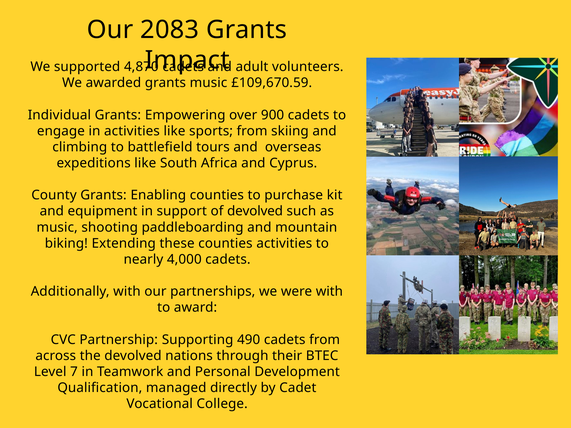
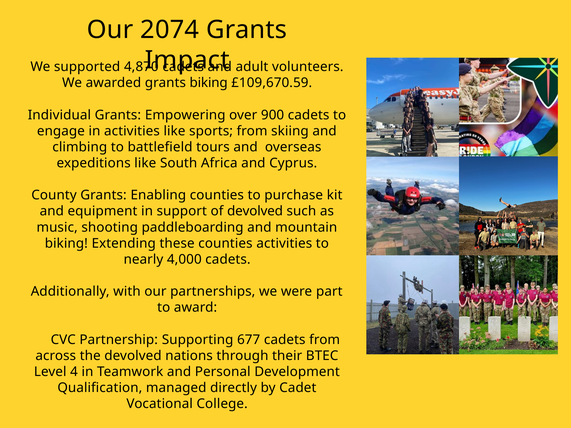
2083: 2083 -> 2074
grants music: music -> biking
were with: with -> part
490: 490 -> 677
7: 7 -> 4
